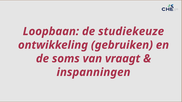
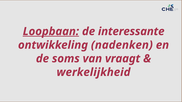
Loopbaan underline: none -> present
studiekeuze: studiekeuze -> interessante
gebruiken: gebruiken -> nadenken
inspanningen: inspanningen -> werkelijkheid
